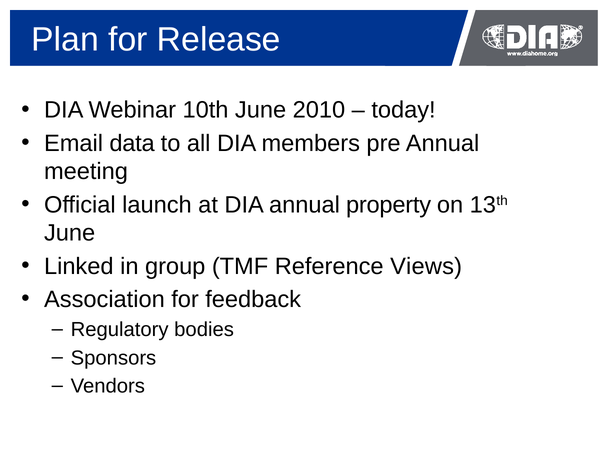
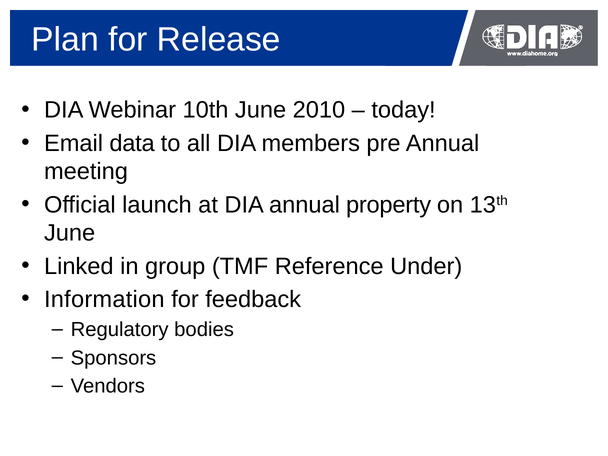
Views: Views -> Under
Association: Association -> Information
